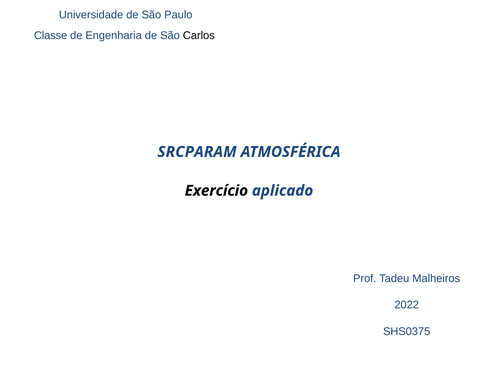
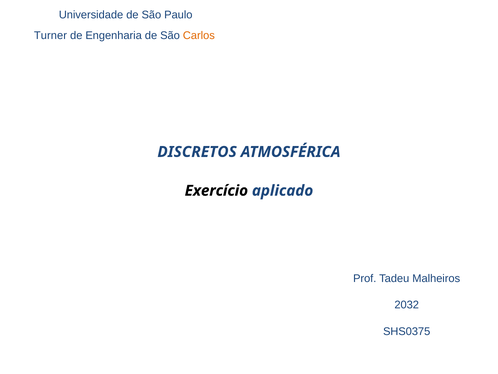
Classe: Classe -> Turner
Carlos colour: black -> orange
SRCPARAM: SRCPARAM -> DISCRETOS
2022: 2022 -> 2032
